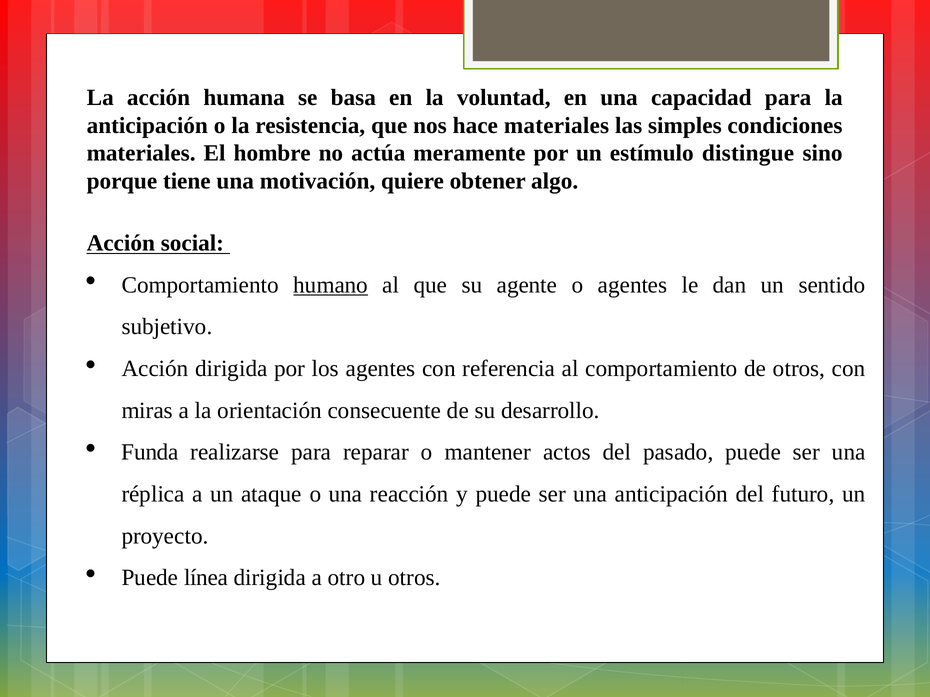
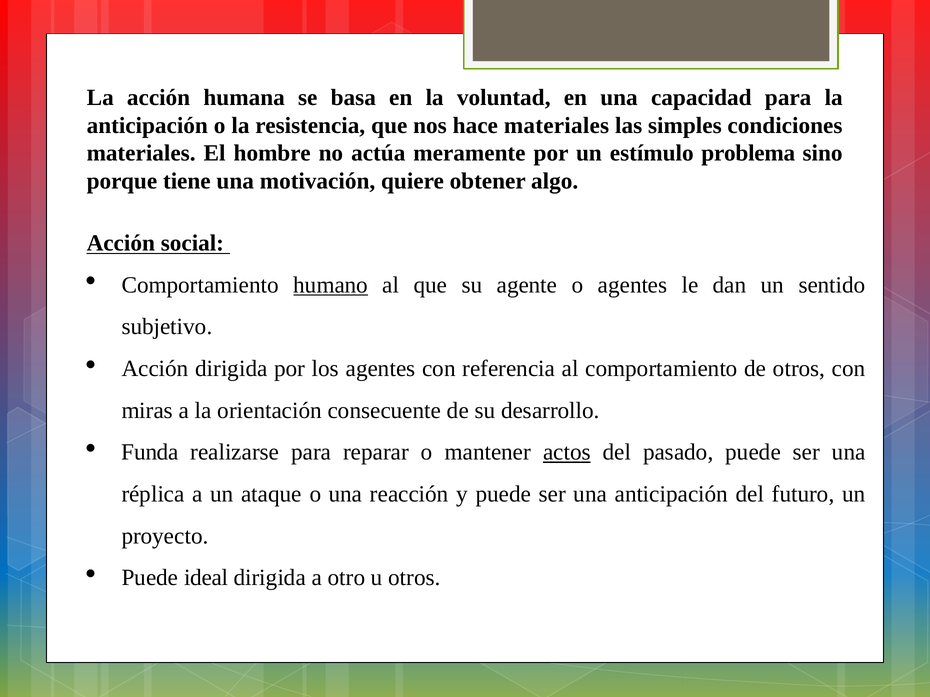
distingue: distingue -> problema
actos underline: none -> present
línea: línea -> ideal
